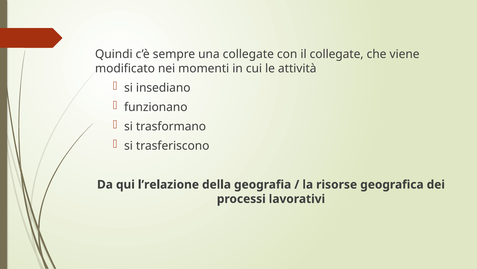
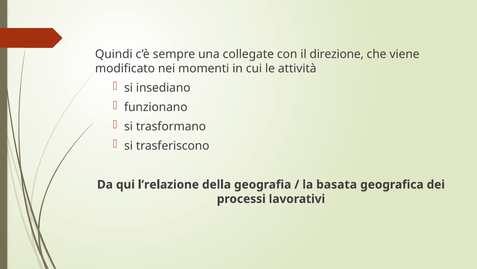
il collegate: collegate -> direzione
risorse: risorse -> basata
